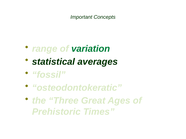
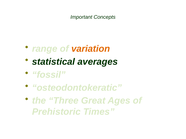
variation colour: green -> orange
